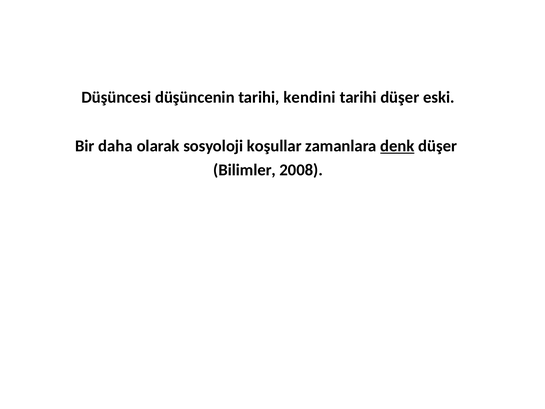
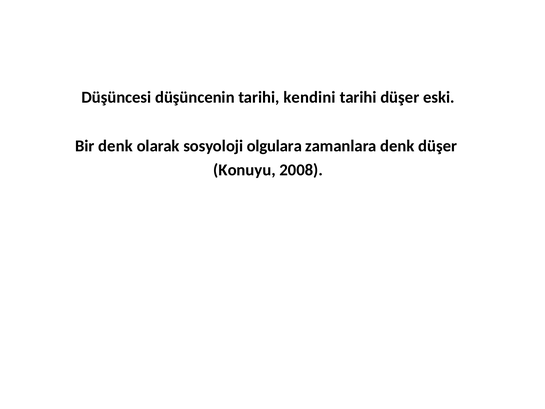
Bir daha: daha -> denk
koşullar: koşullar -> olgulara
denk at (397, 146) underline: present -> none
Bilimler: Bilimler -> Konuyu
